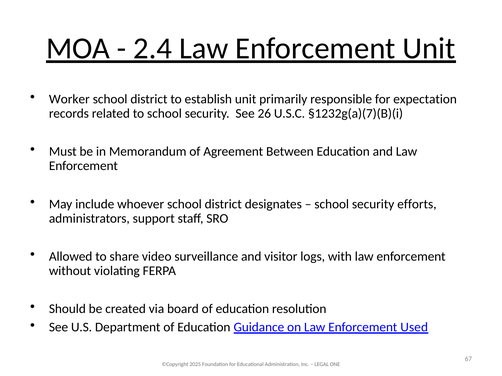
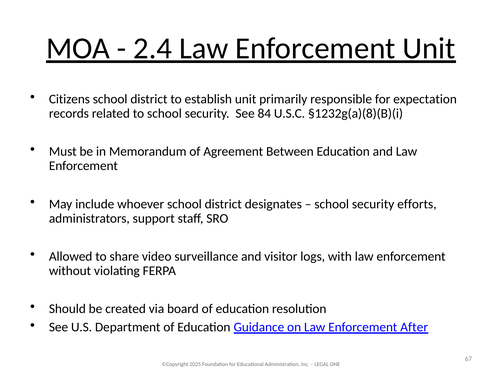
Worker: Worker -> Citizens
26: 26 -> 84
§1232g(a)(7)(B)(i: §1232g(a)(7)(B)(i -> §1232g(a)(8)(B)(i
Used: Used -> After
